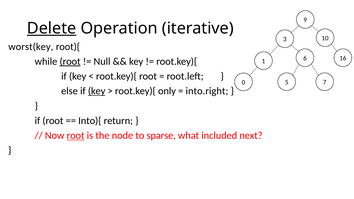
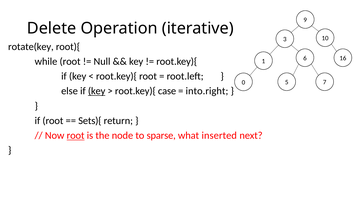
Delete underline: present -> none
worst(key: worst(key -> rotate(key
root at (70, 61) underline: present -> none
only: only -> case
Into){: Into){ -> Sets){
included: included -> inserted
